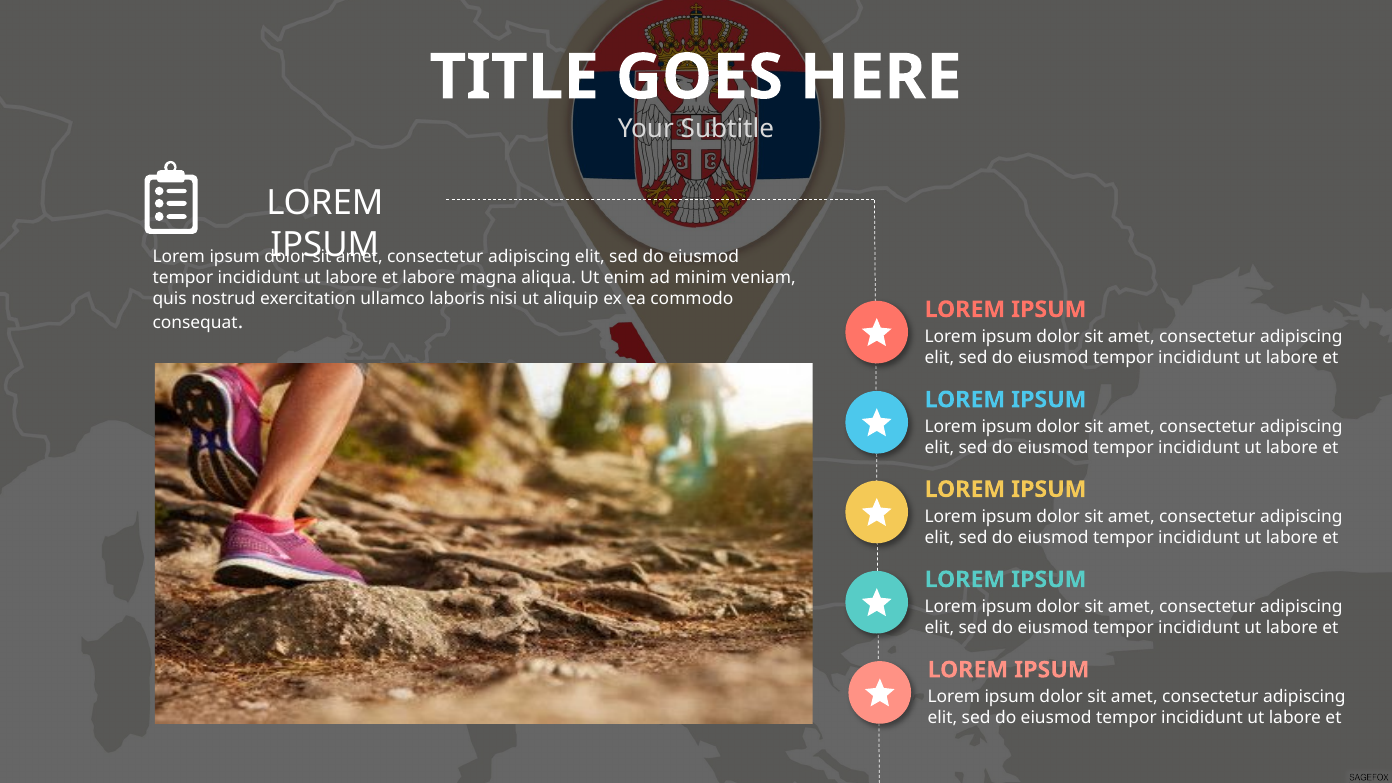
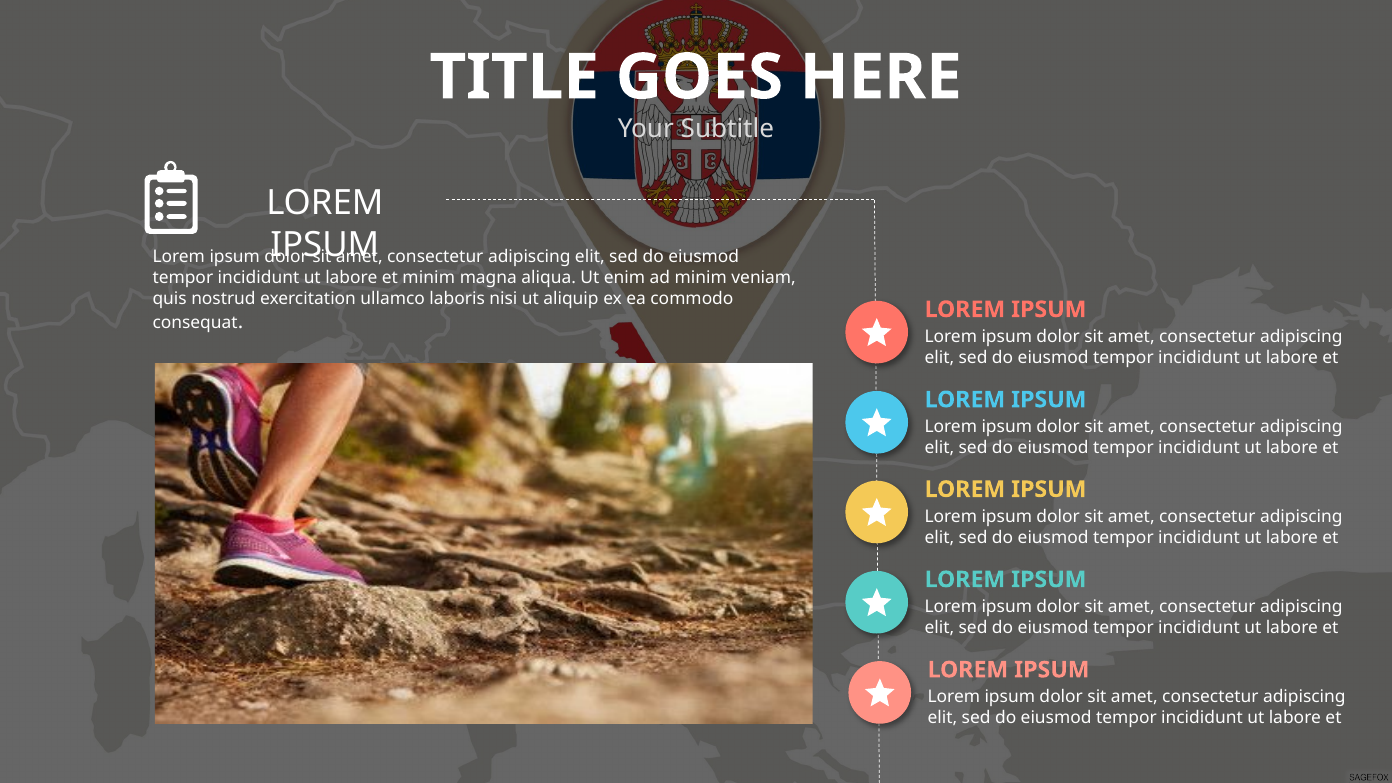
et labore: labore -> minim
